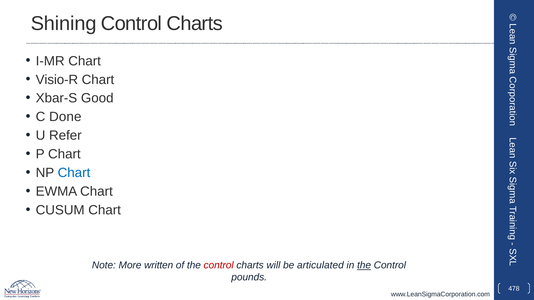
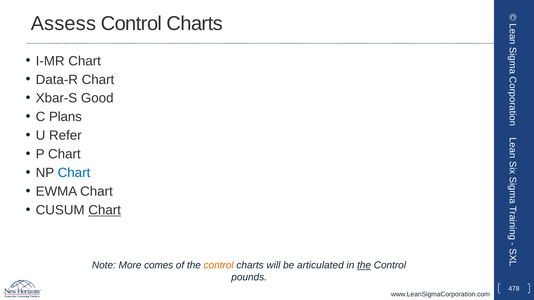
Shining: Shining -> Assess
Visio-R: Visio-R -> Data-R
Done: Done -> Plans
Chart at (105, 210) underline: none -> present
written: written -> comes
control at (219, 266) colour: red -> orange
